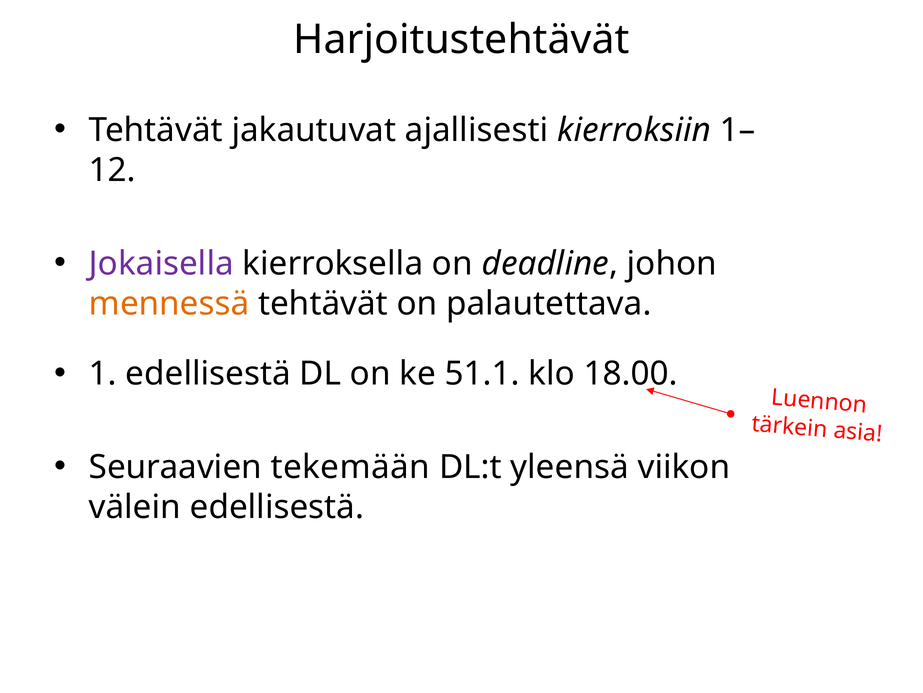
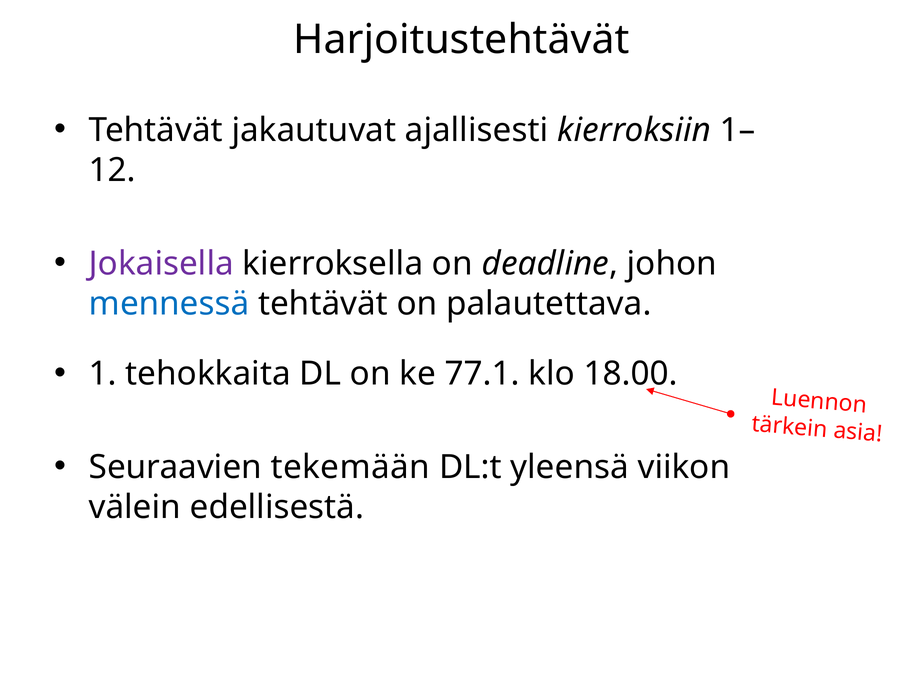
mennessä colour: orange -> blue
1 edellisestä: edellisestä -> tehokkaita
51.1: 51.1 -> 77.1
